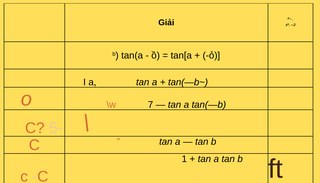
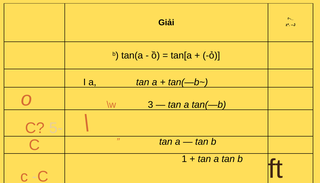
7: 7 -> 3
